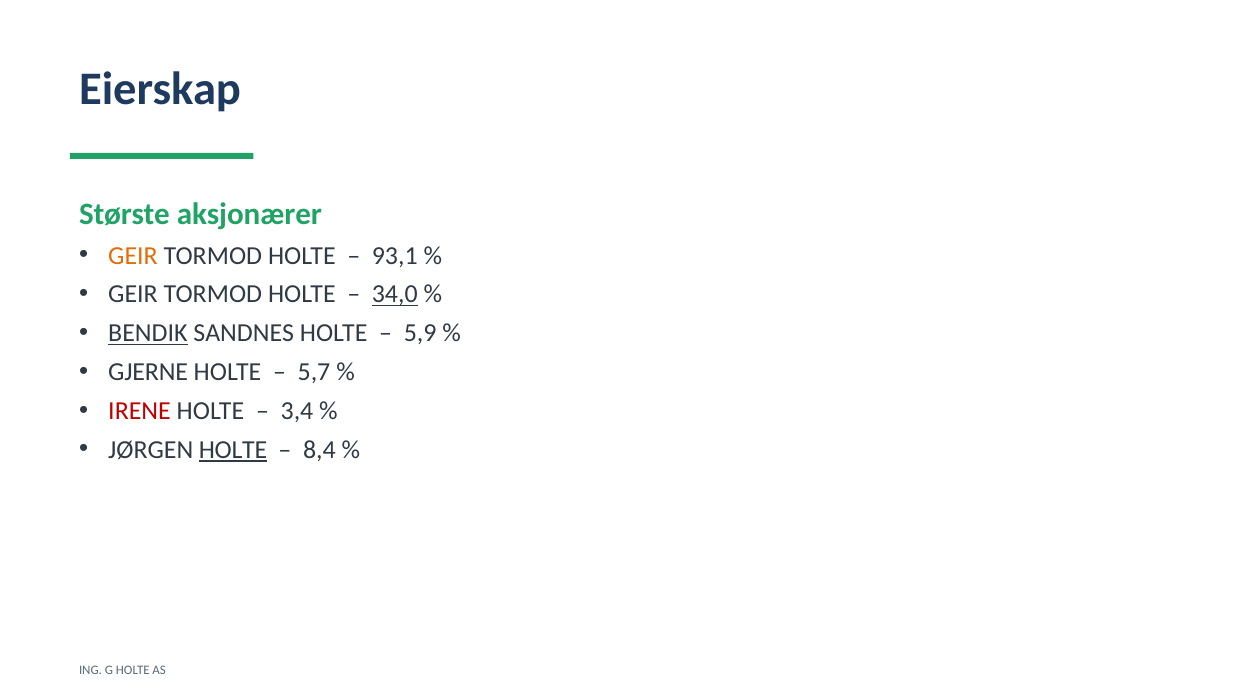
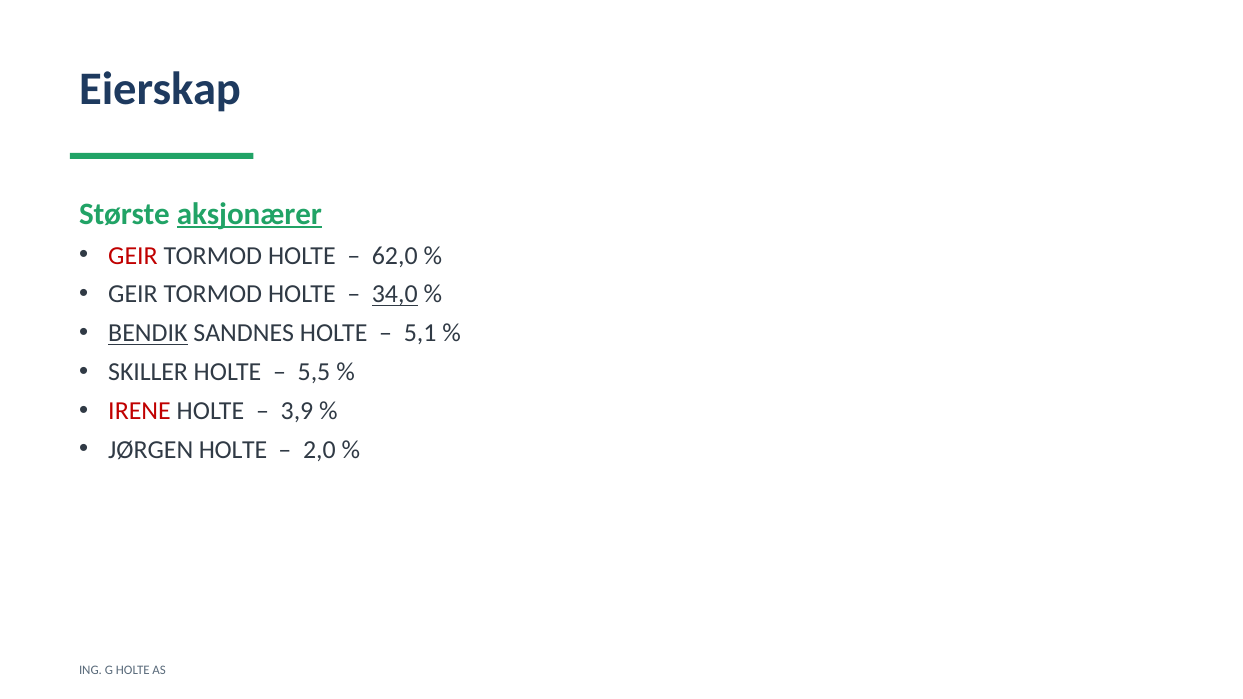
aksjonærer underline: none -> present
GEIR at (133, 256) colour: orange -> red
93,1: 93,1 -> 62,0
5,9: 5,9 -> 5,1
GJERNE: GJERNE -> SKILLER
5,7: 5,7 -> 5,5
3,4: 3,4 -> 3,9
HOLTE at (233, 450) underline: present -> none
8,4: 8,4 -> 2,0
